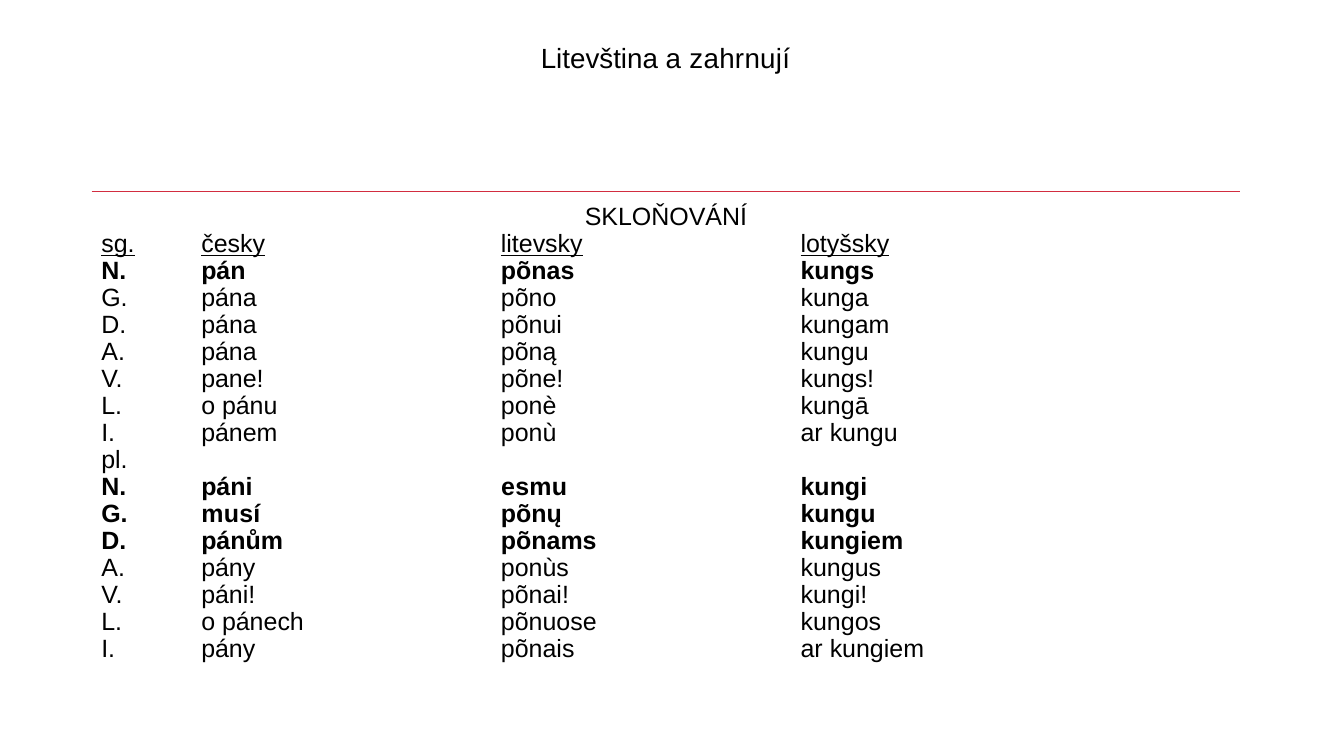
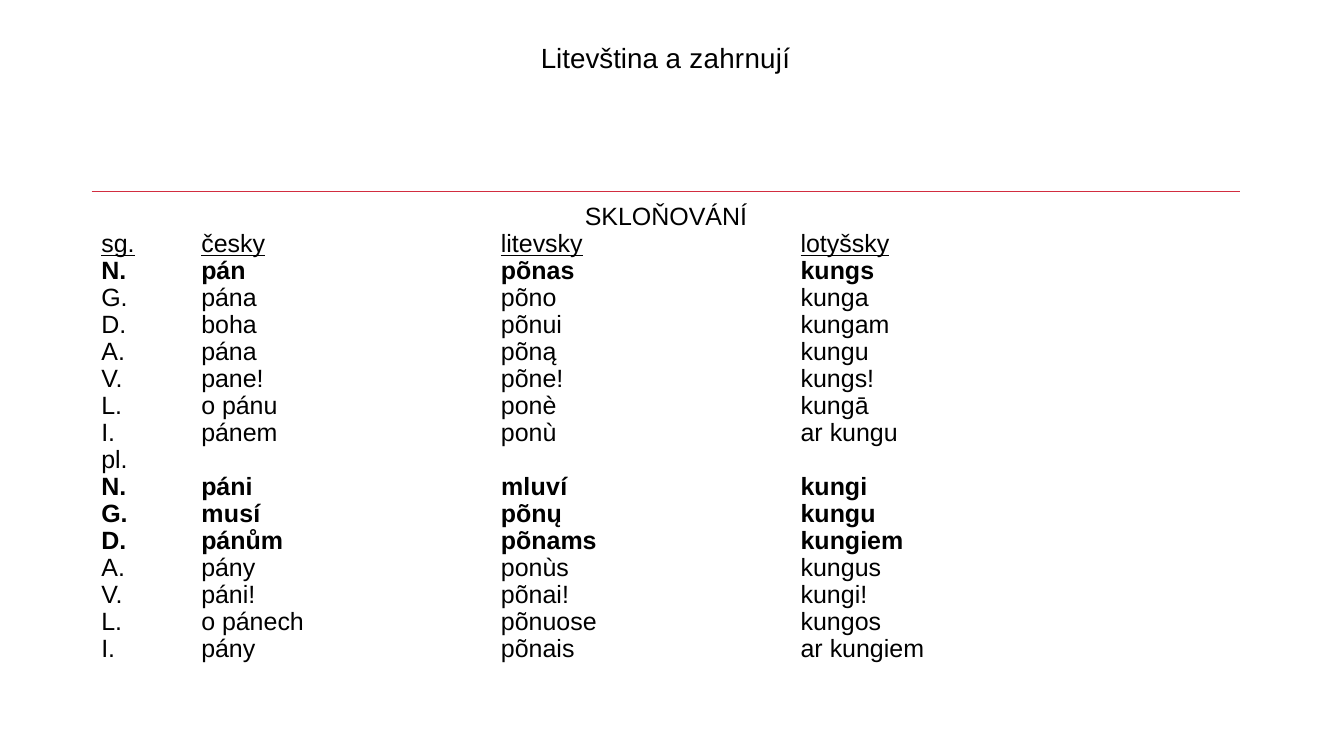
D pána: pána -> boha
esmu: esmu -> mluví
